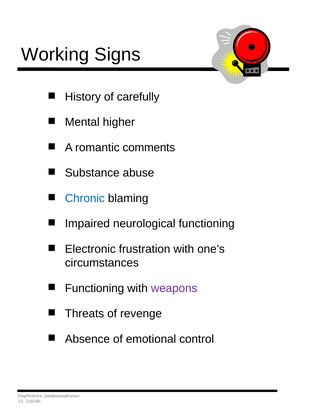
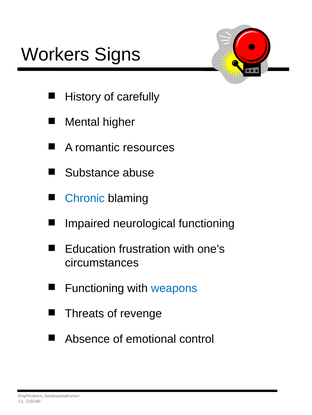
Working: Working -> Workers
comments: comments -> resources
Electronic: Electronic -> Education
weapons colour: purple -> blue
